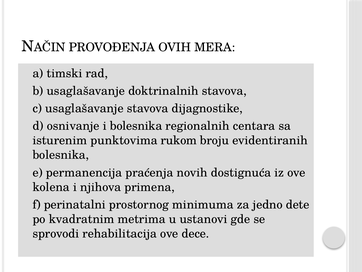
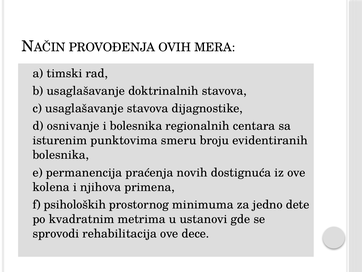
rukom: rukom -> smeru
perinatalni: perinatalni -> psiholoških
